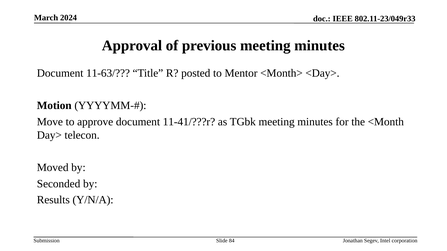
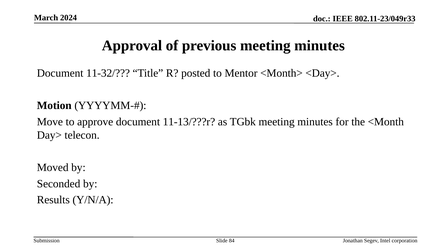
11-63/: 11-63/ -> 11-32/
11-41/???r: 11-41/???r -> 11-13/???r
